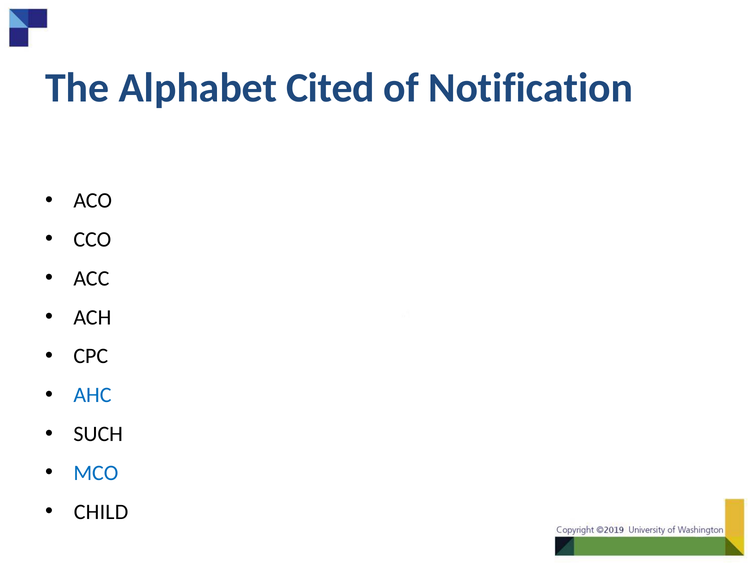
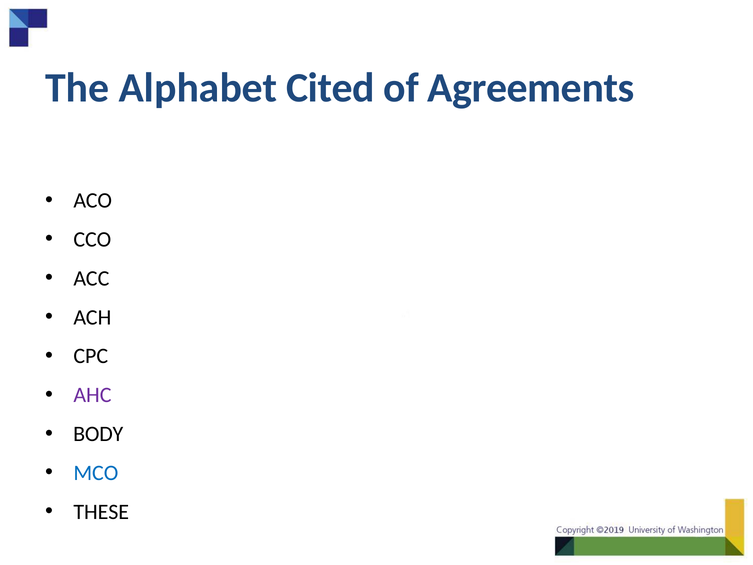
Notification: Notification -> Agreements
AHC colour: blue -> purple
SUCH: SUCH -> BODY
CHILD: CHILD -> THESE
